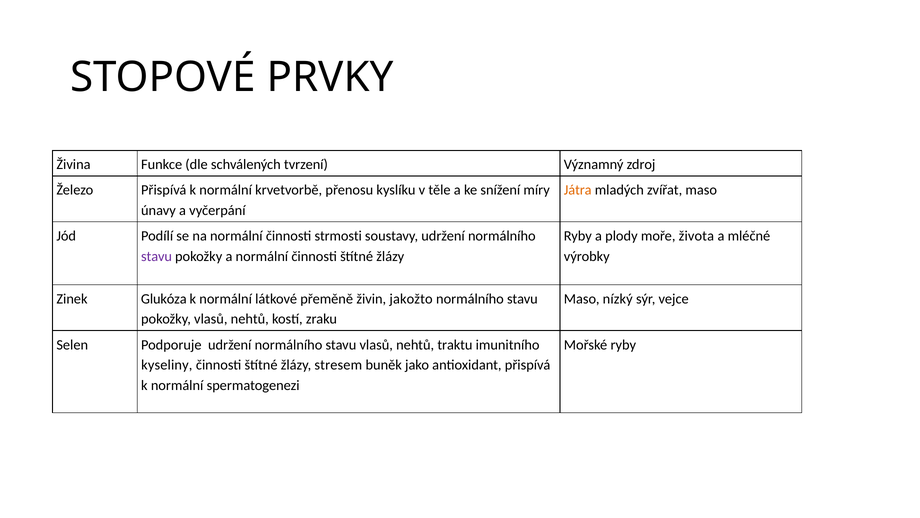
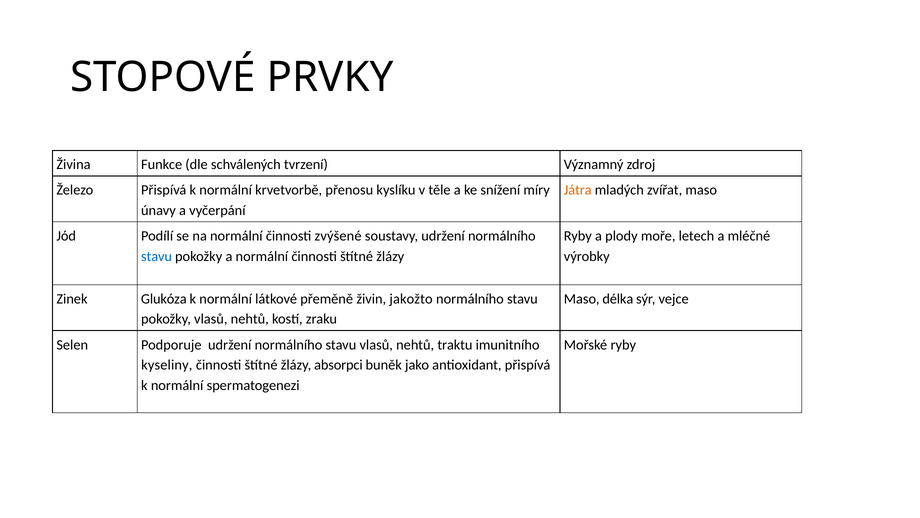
strmosti: strmosti -> zvýšené
života: života -> letech
stavu at (157, 256) colour: purple -> blue
nízký: nízký -> délka
stresem: stresem -> absorpci
